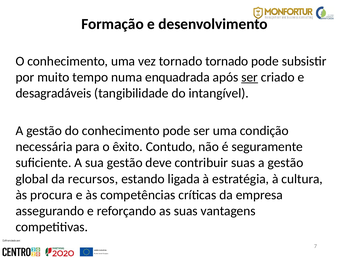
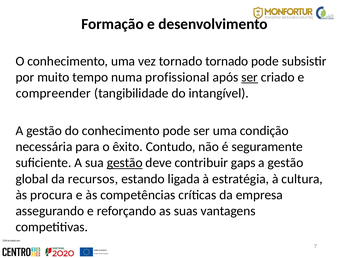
enquadrada: enquadrada -> profissional
desagradáveis: desagradáveis -> compreender
gestão at (125, 163) underline: none -> present
contribuir suas: suas -> gaps
